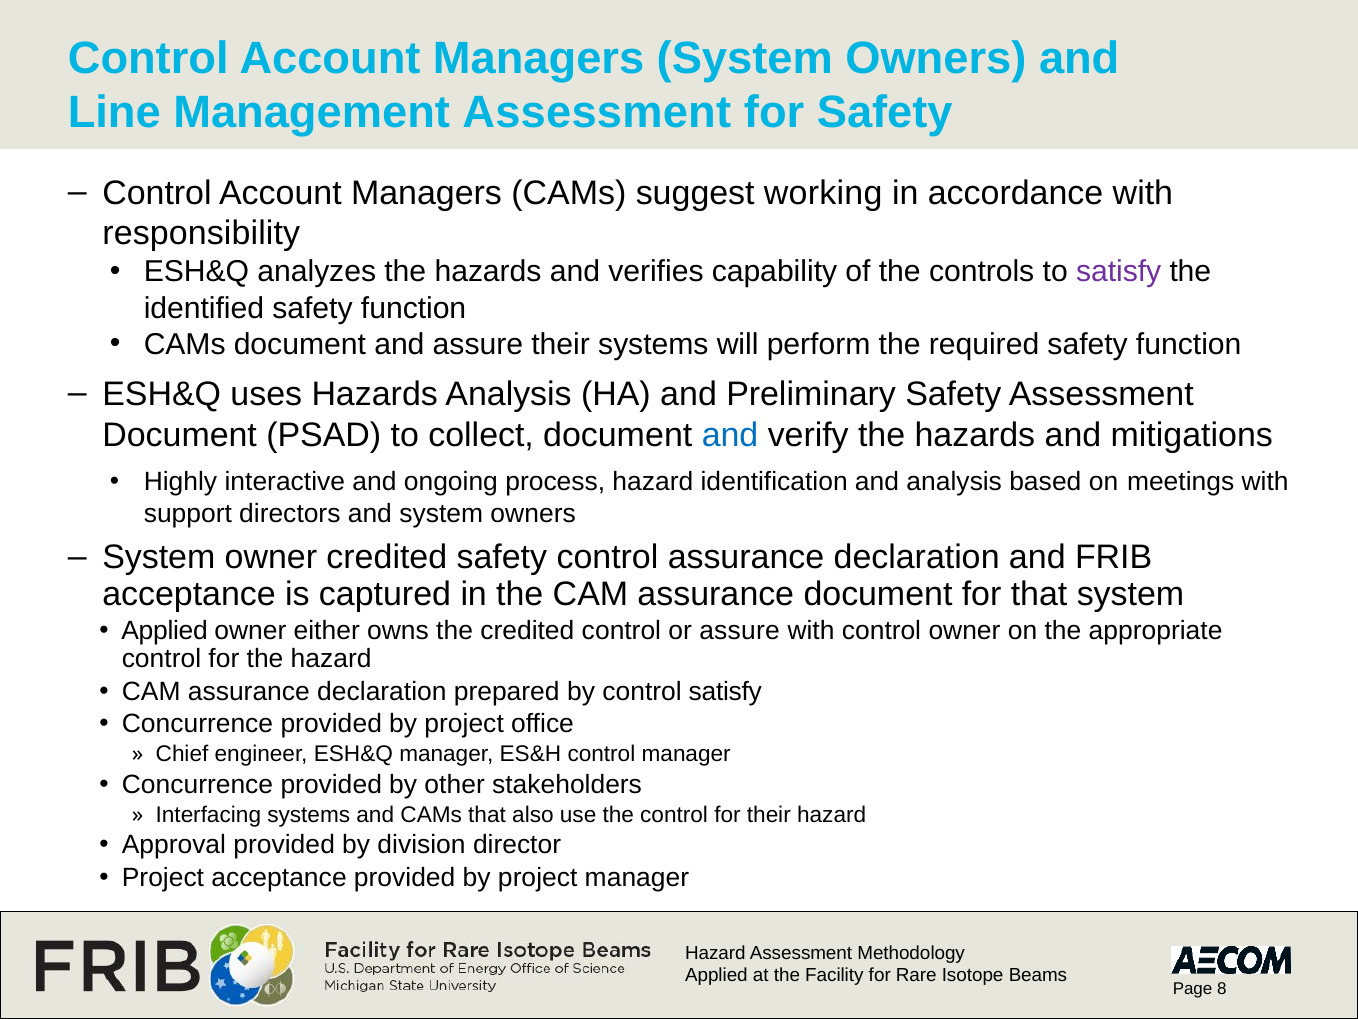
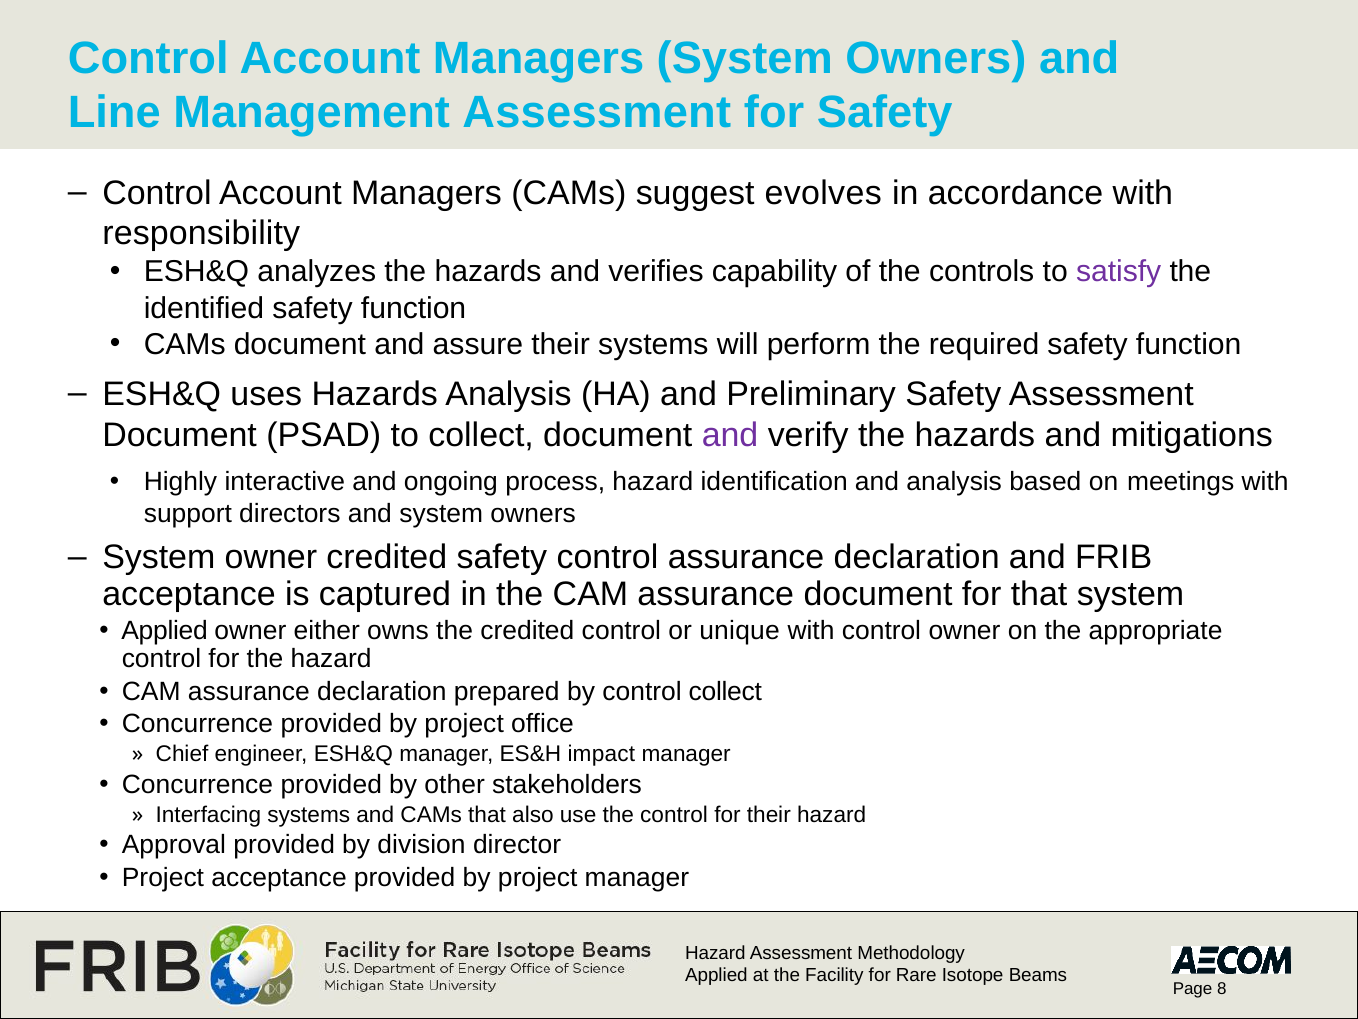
working: working -> evolves
and at (730, 435) colour: blue -> purple
or assure: assure -> unique
control satisfy: satisfy -> collect
ES&H control: control -> impact
